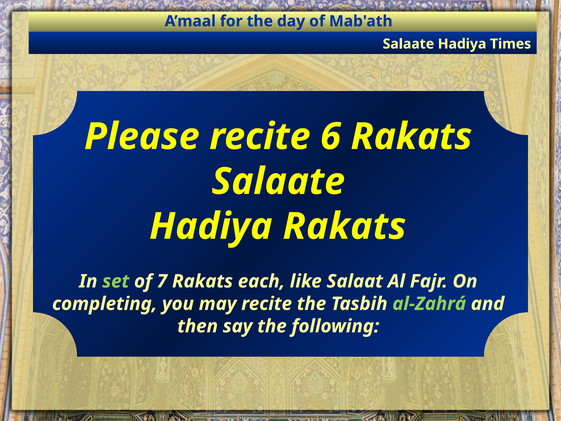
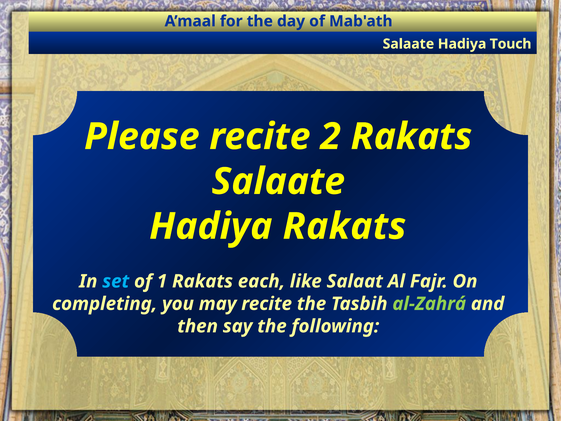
Times: Times -> Touch
6: 6 -> 2
set colour: light green -> light blue
7: 7 -> 1
